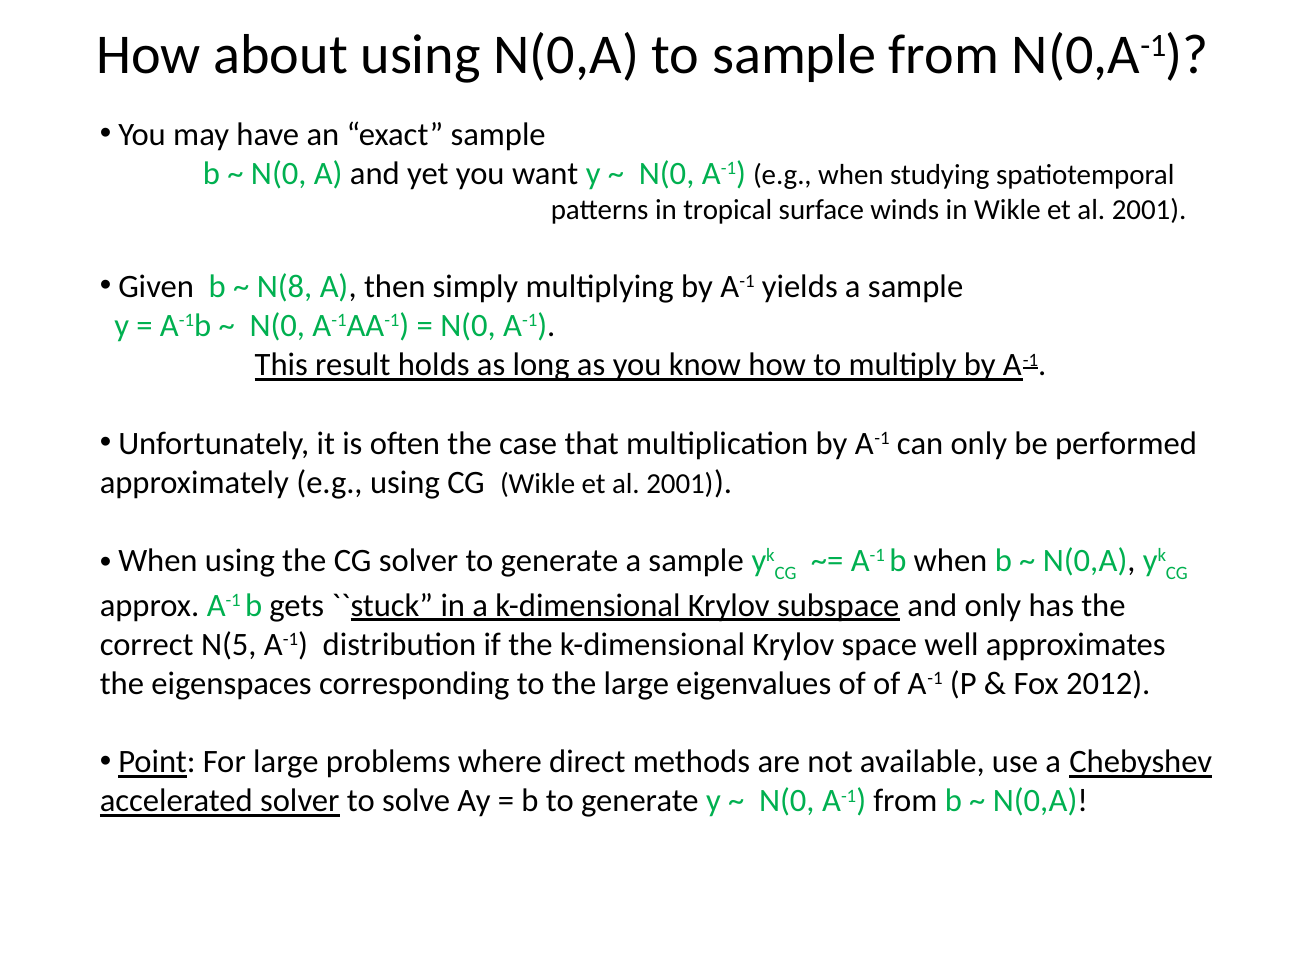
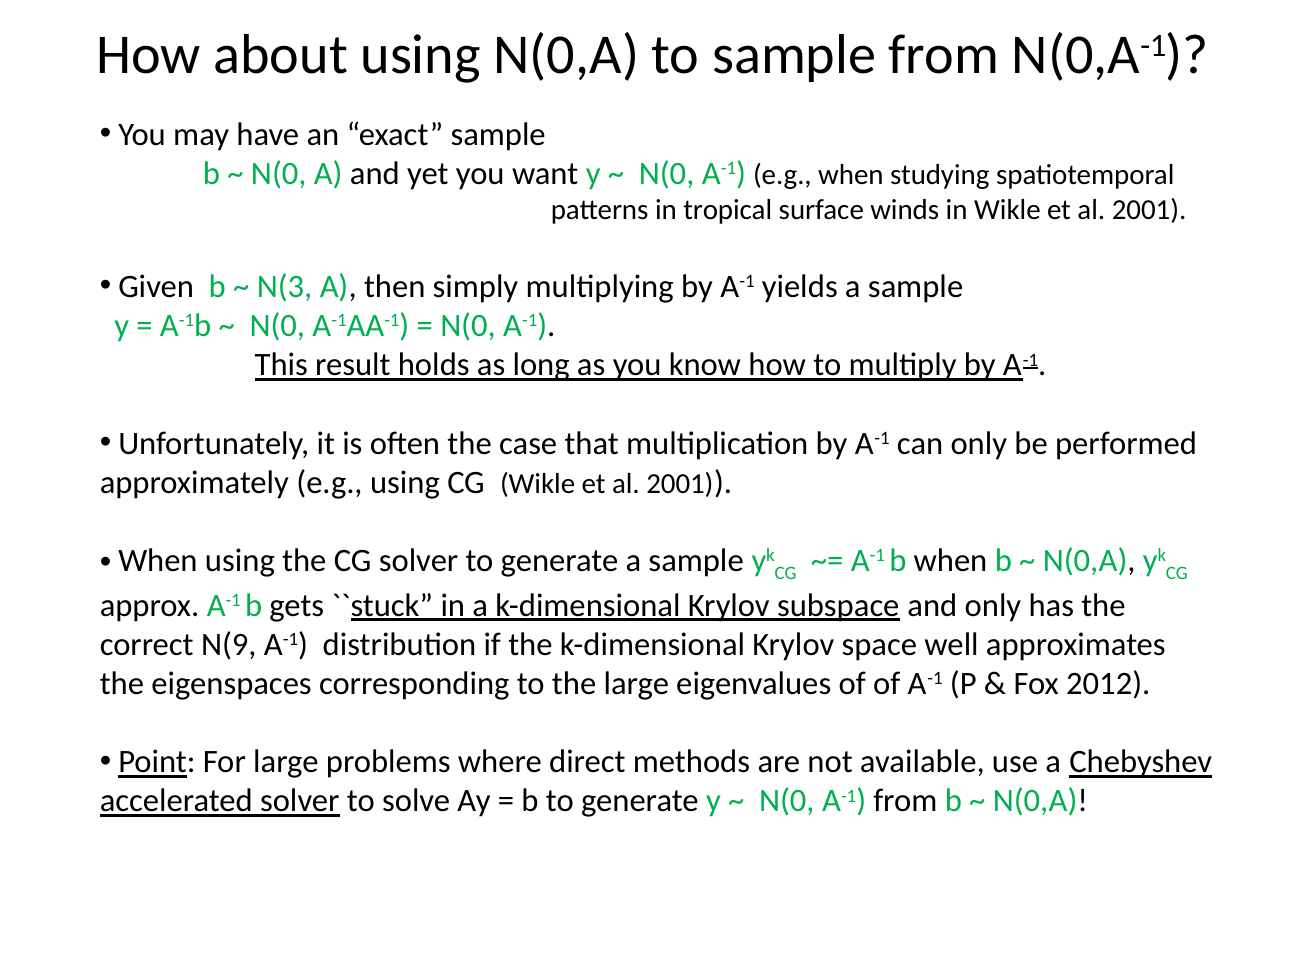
N(8: N(8 -> N(3
N(5: N(5 -> N(9
